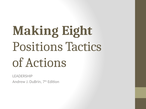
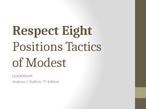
Making: Making -> Respect
Actions: Actions -> Modest
